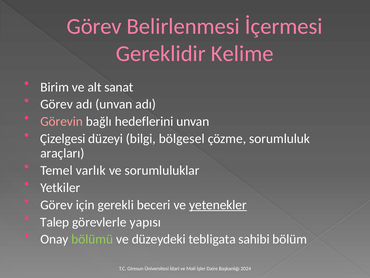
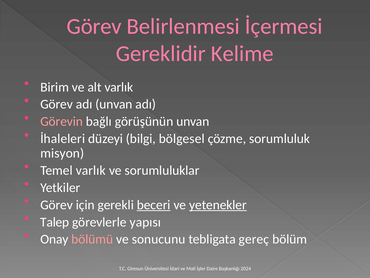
alt sanat: sanat -> varlık
hedeflerini: hedeflerini -> görüşünün
Çizelgesi: Çizelgesi -> İhaleleri
araçları: araçları -> misyon
beceri underline: none -> present
bölümü colour: light green -> pink
düzeydeki: düzeydeki -> sonucunu
sahibi: sahibi -> gereç
